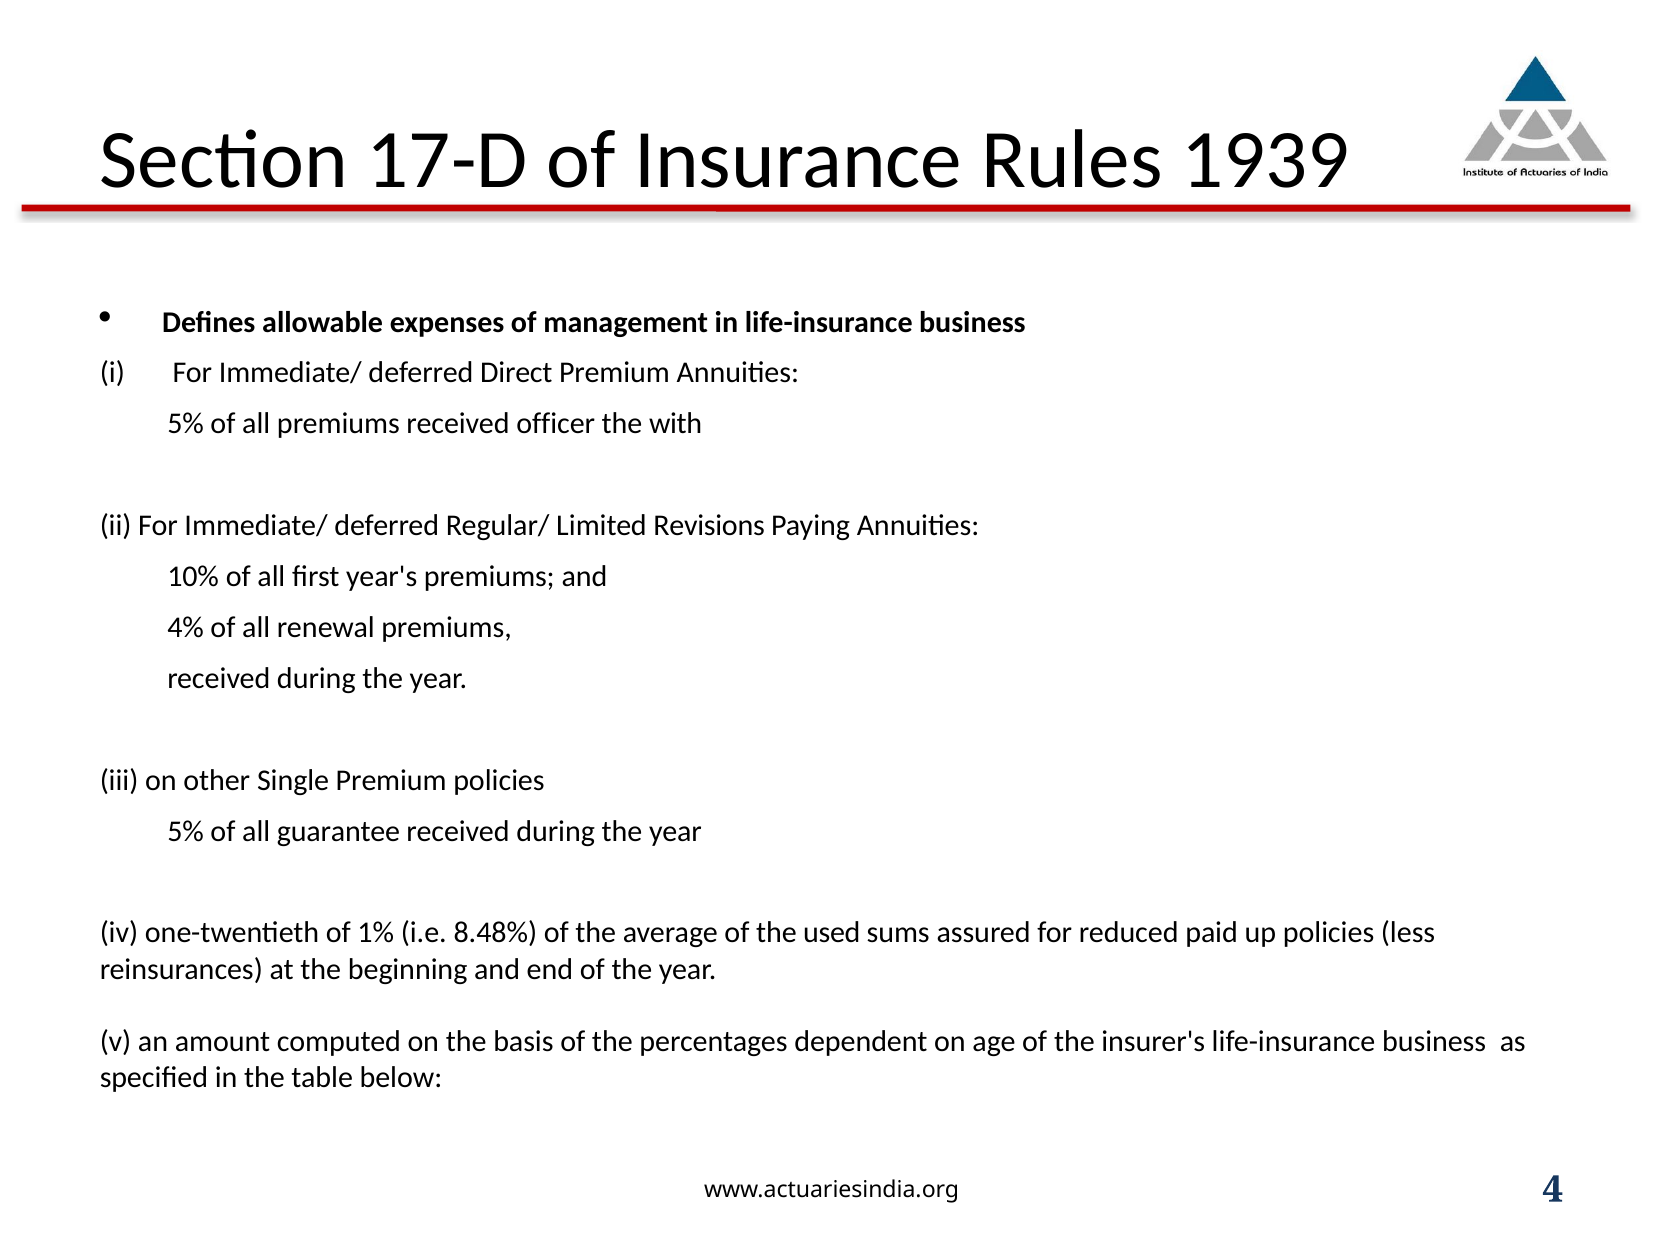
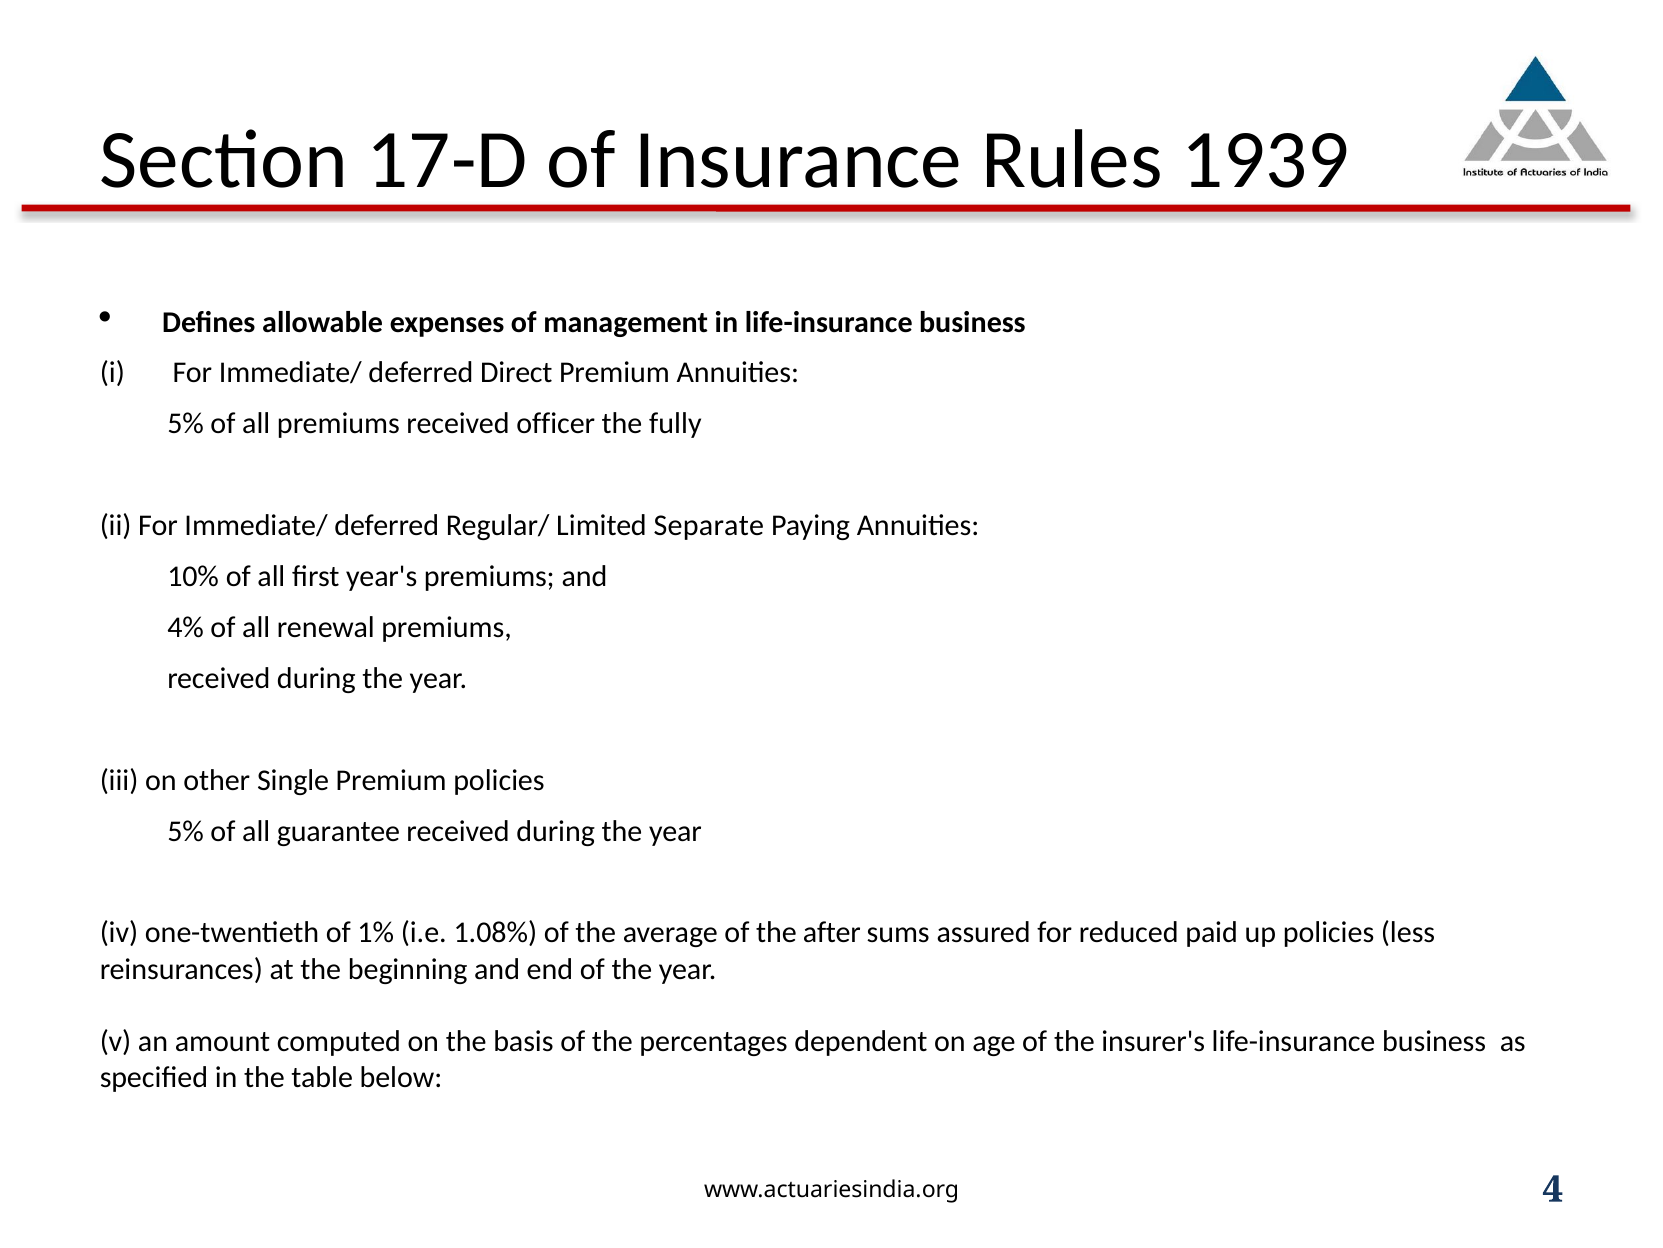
with: with -> fully
Revisions: Revisions -> Separate
8.48%: 8.48% -> 1.08%
used: used -> after
